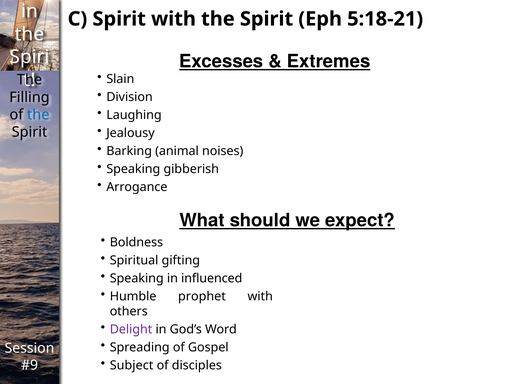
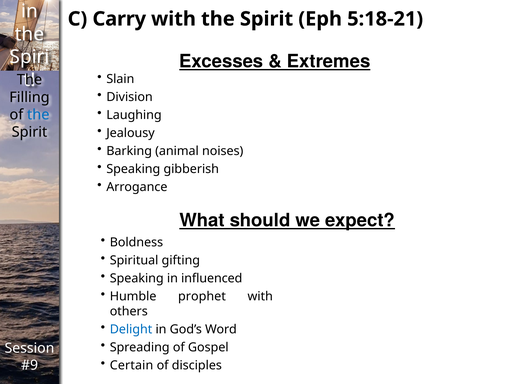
C Spirit: Spirit -> Carry
Delight colour: purple -> blue
Subject: Subject -> Certain
